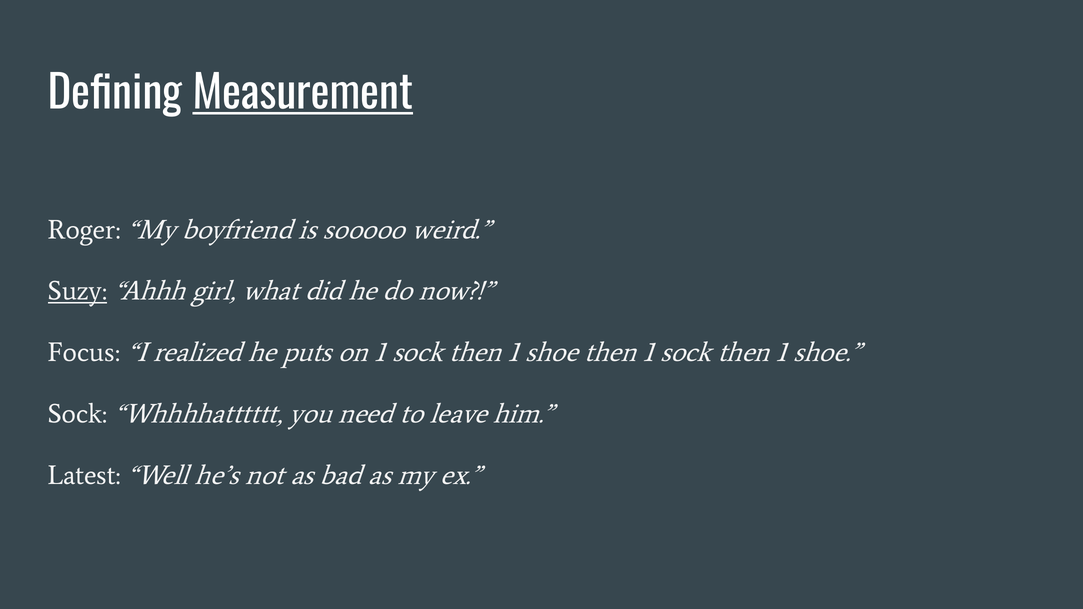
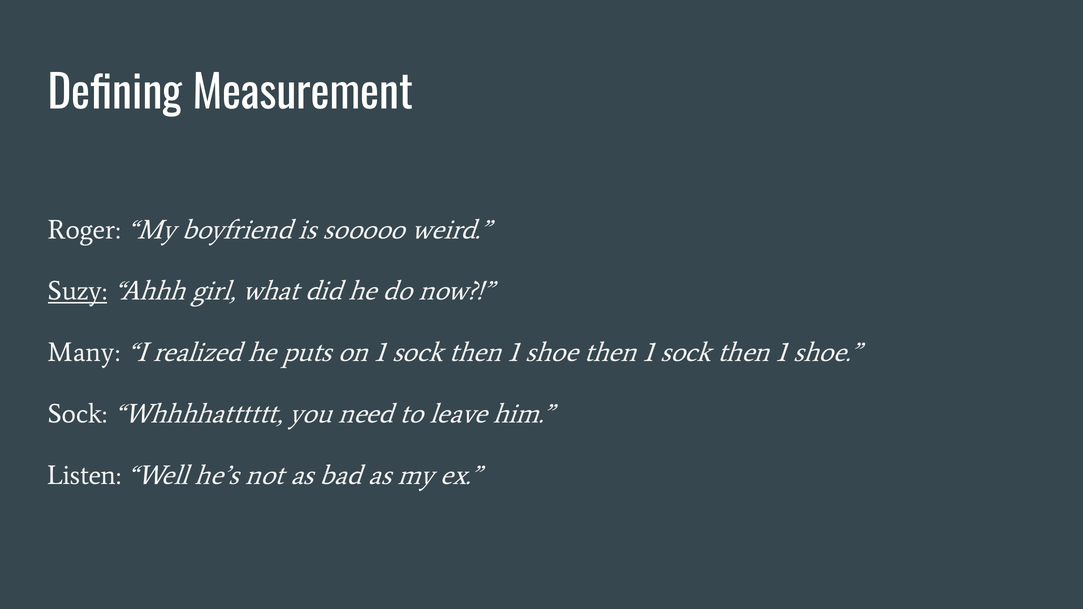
Measurement underline: present -> none
Focus: Focus -> Many
Latest: Latest -> Listen
